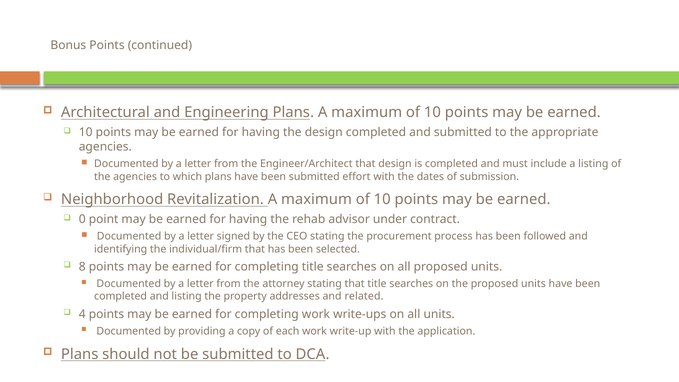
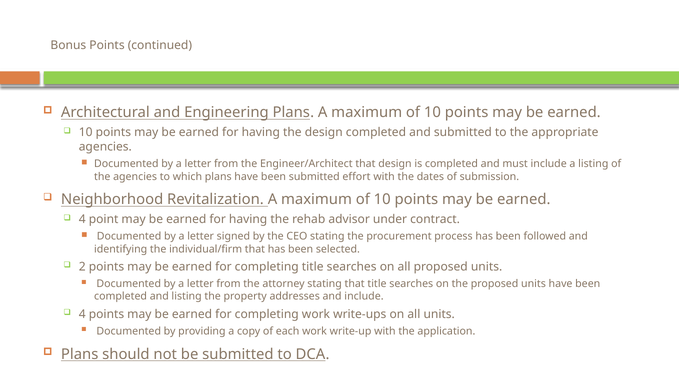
0 at (82, 219): 0 -> 4
8: 8 -> 2
and related: related -> include
